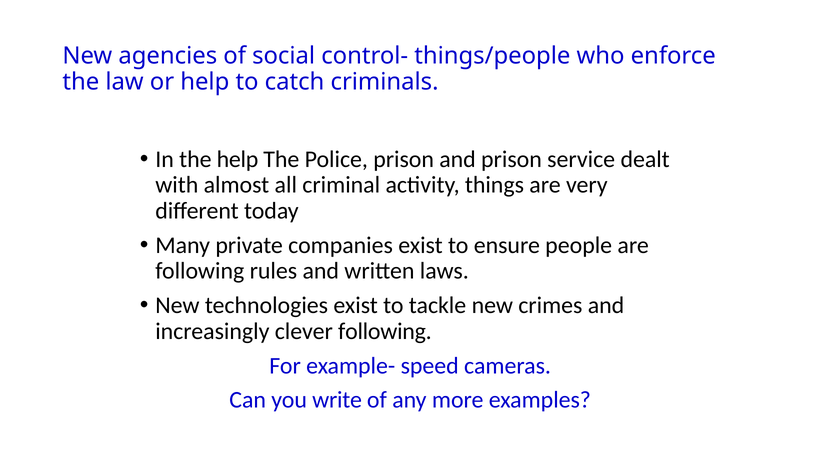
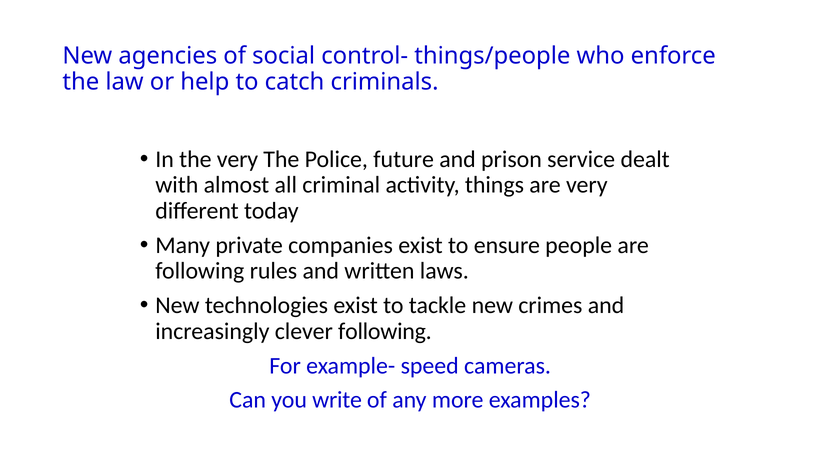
the help: help -> very
Police prison: prison -> future
